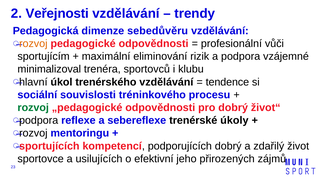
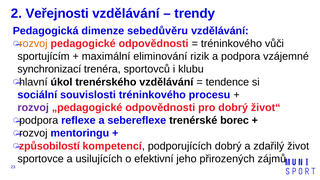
profesionální at (231, 44): profesionální -> tréninkového
minimalizoval: minimalizoval -> synchronizací
rozvoj at (33, 108) colour: green -> purple
úkoly: úkoly -> borec
sportujících: sportujících -> způsobilostí
